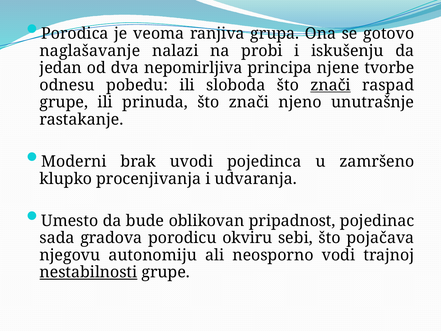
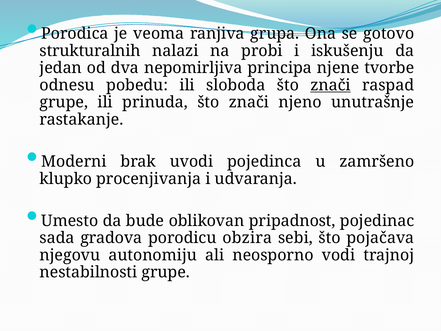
naglašavanje: naglašavanje -> strukturalnih
okviru: okviru -> obzira
nestabilnosti underline: present -> none
